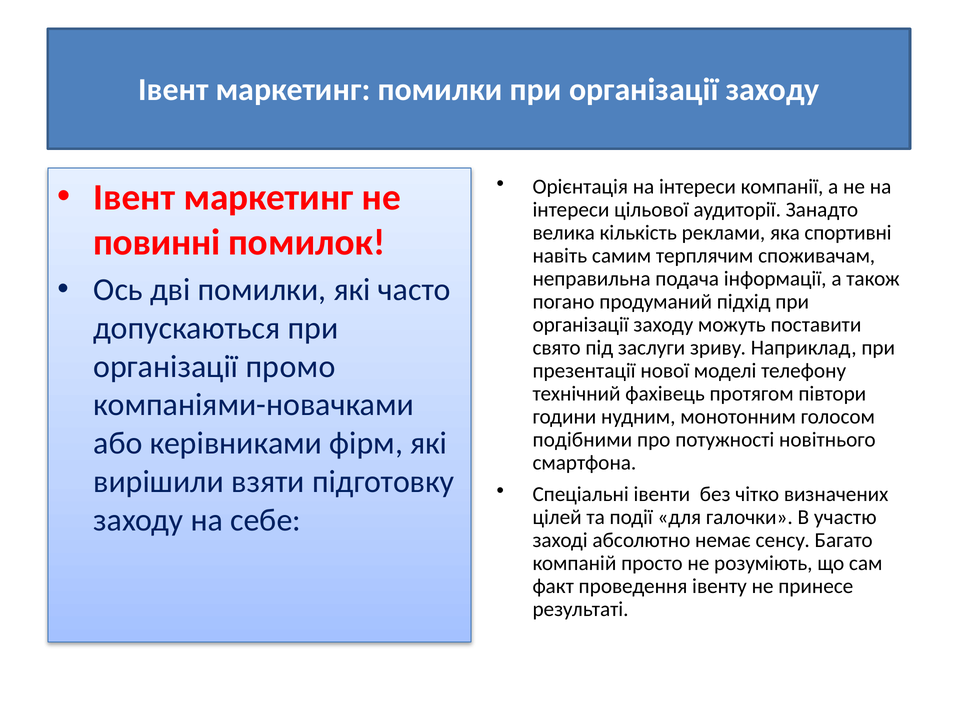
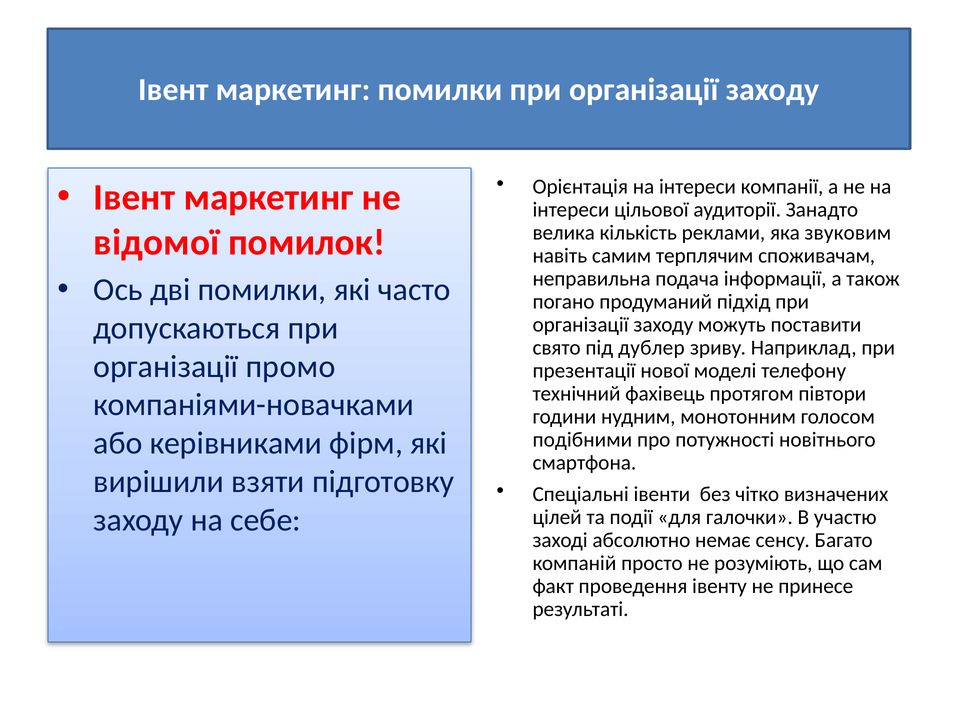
спортивні: спортивні -> звуковим
повинні: повинні -> відомої
заслуги: заслуги -> дублер
